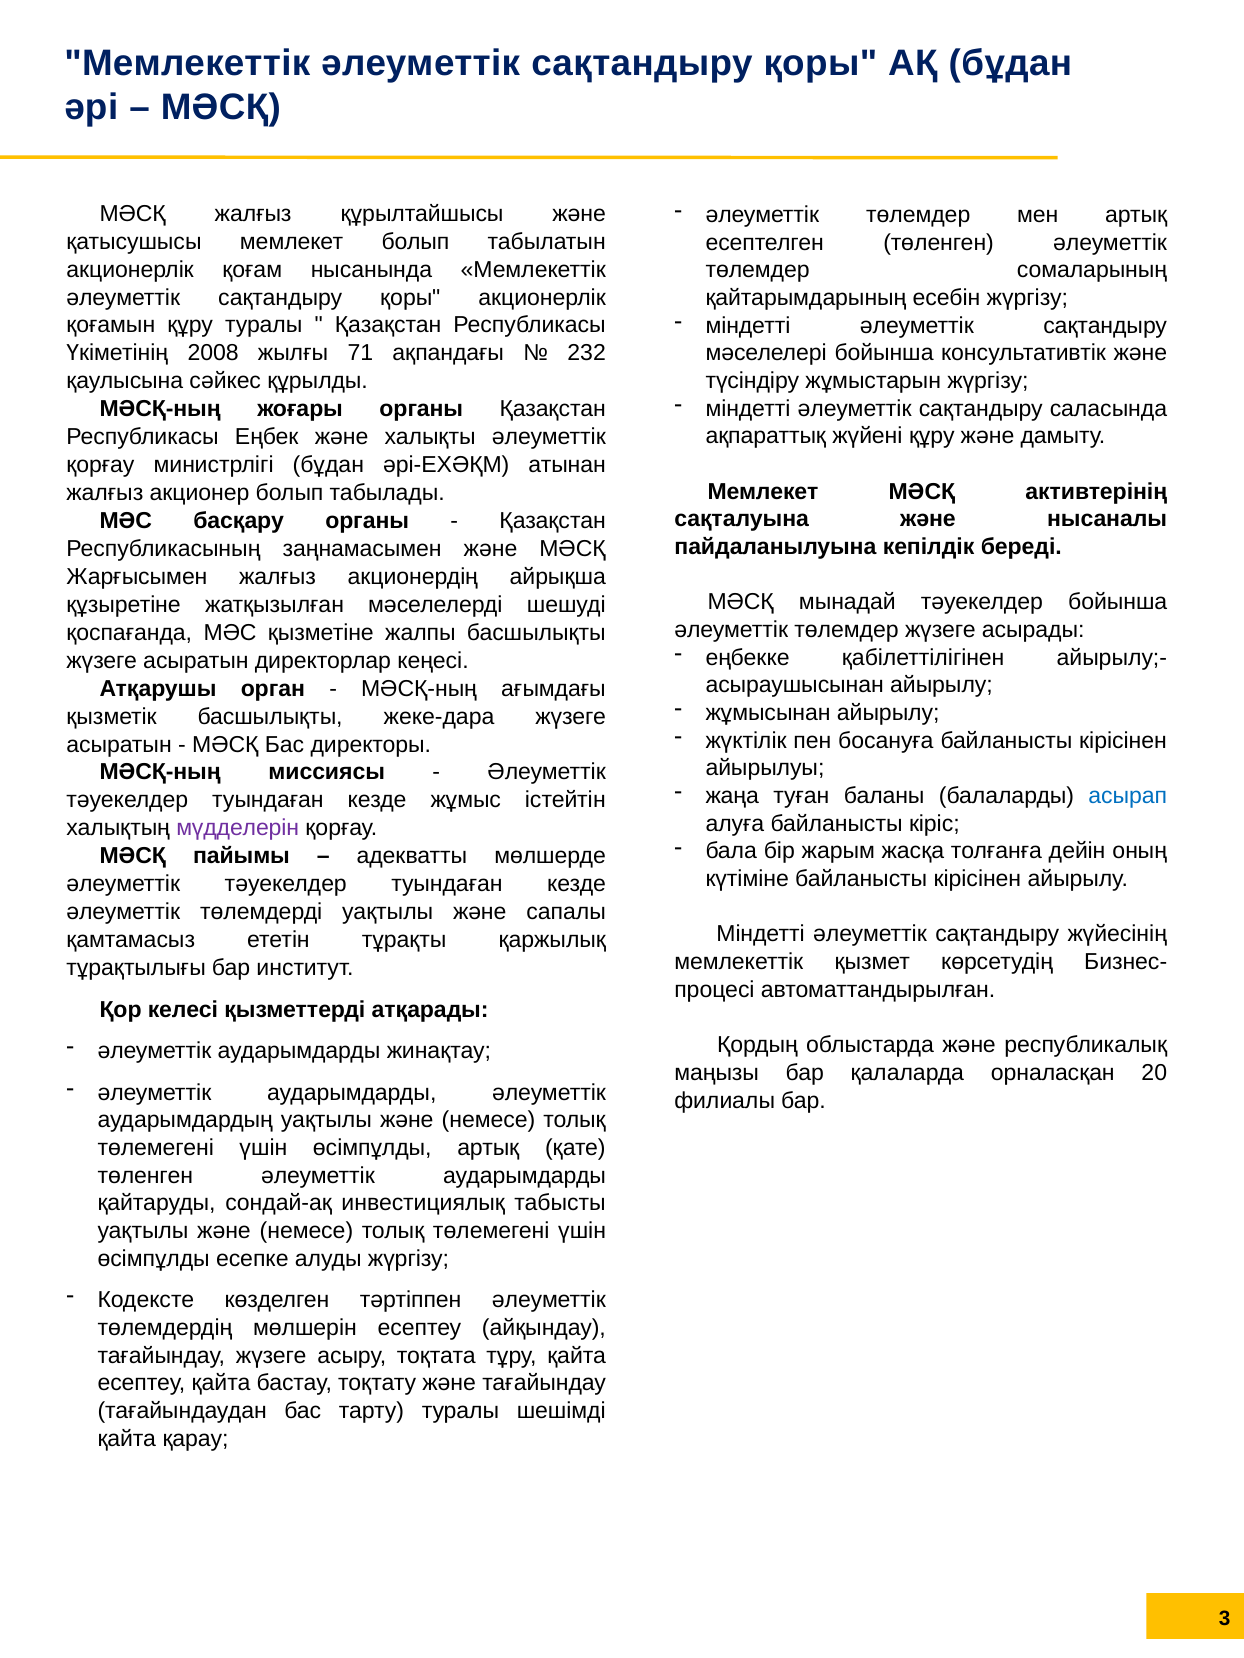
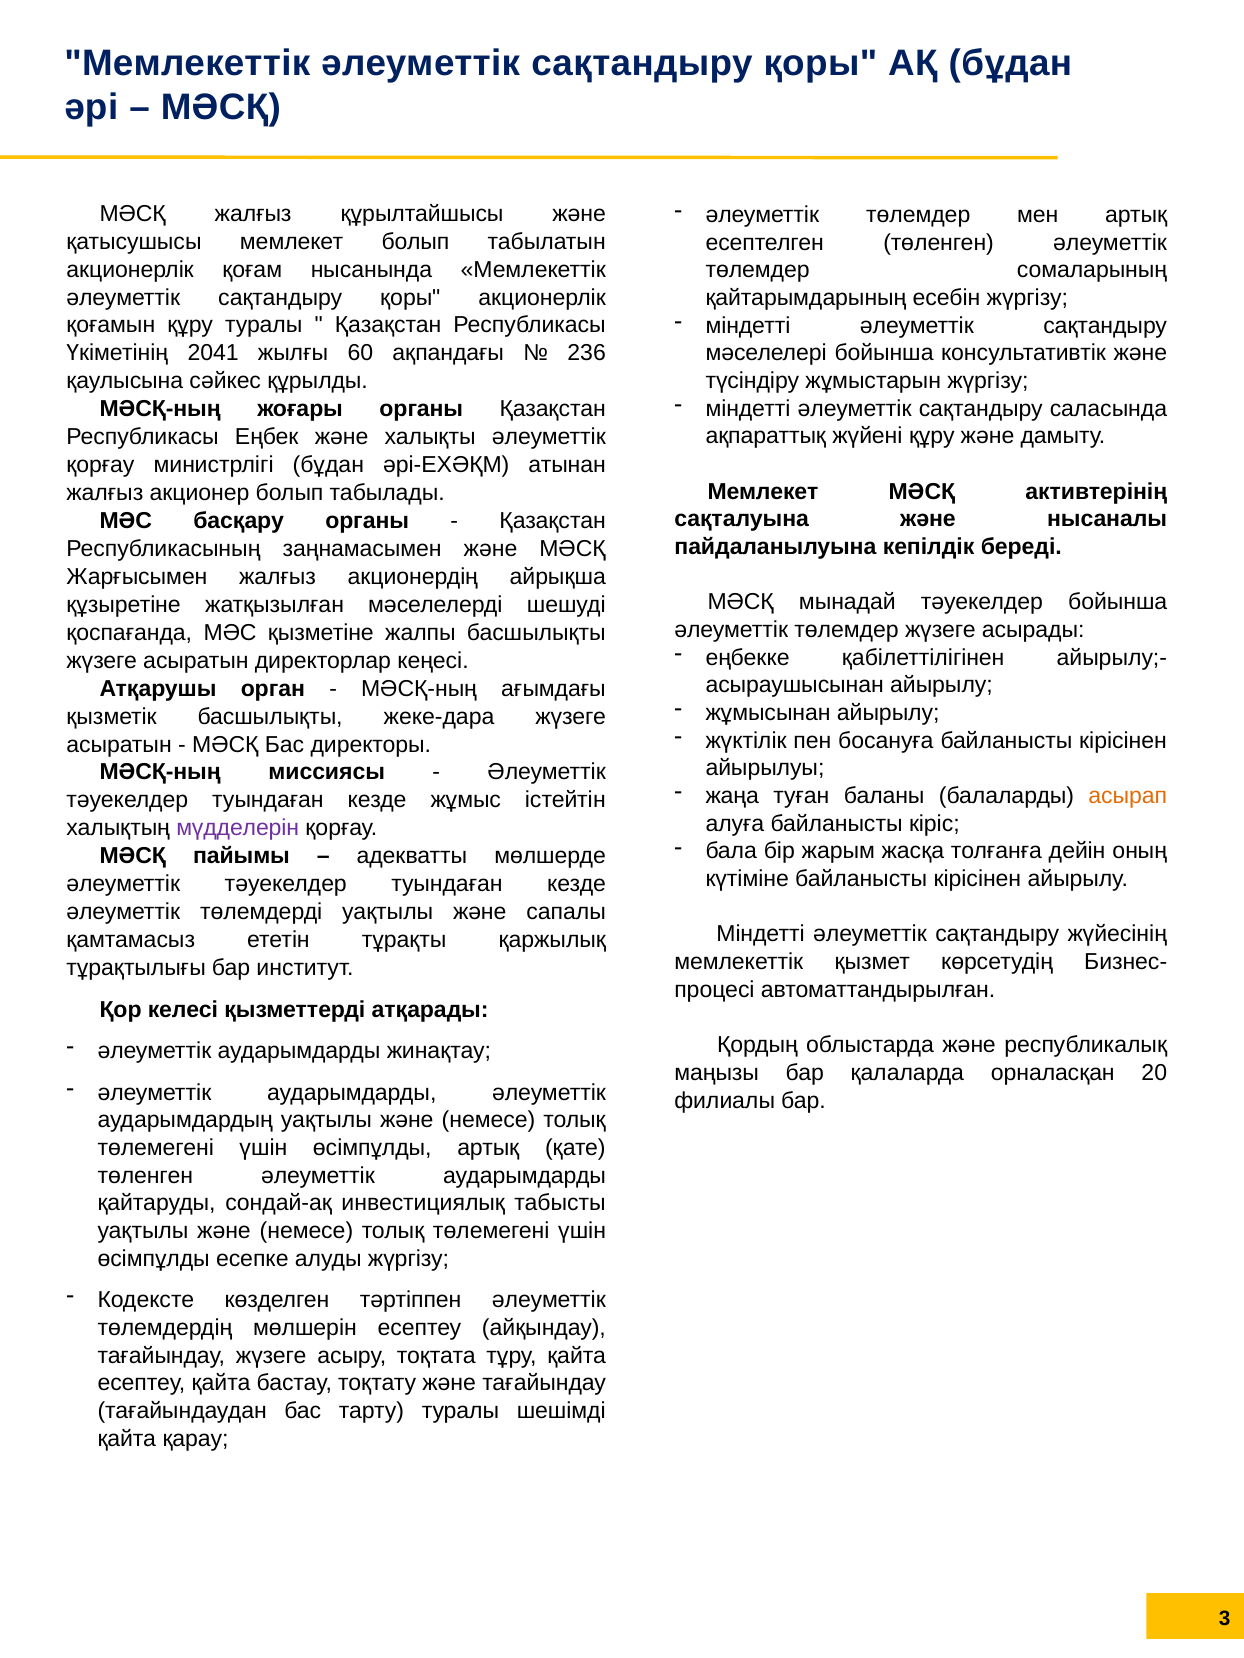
2008: 2008 -> 2041
71: 71 -> 60
232: 232 -> 236
асырап colour: blue -> orange
